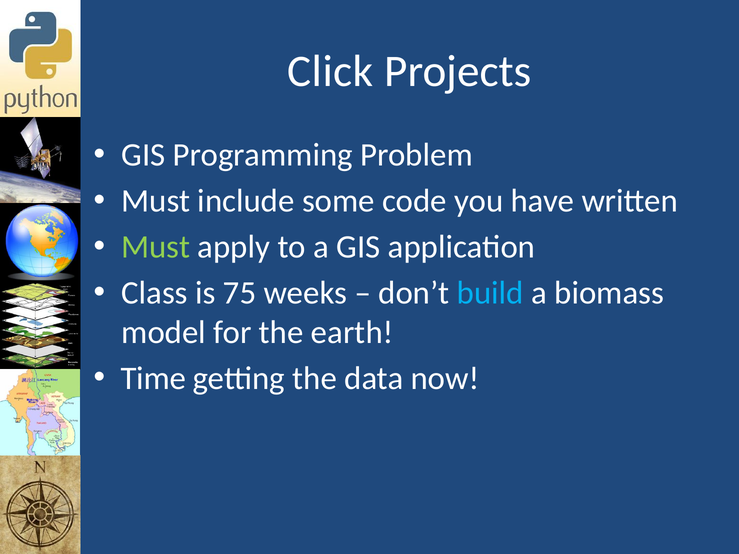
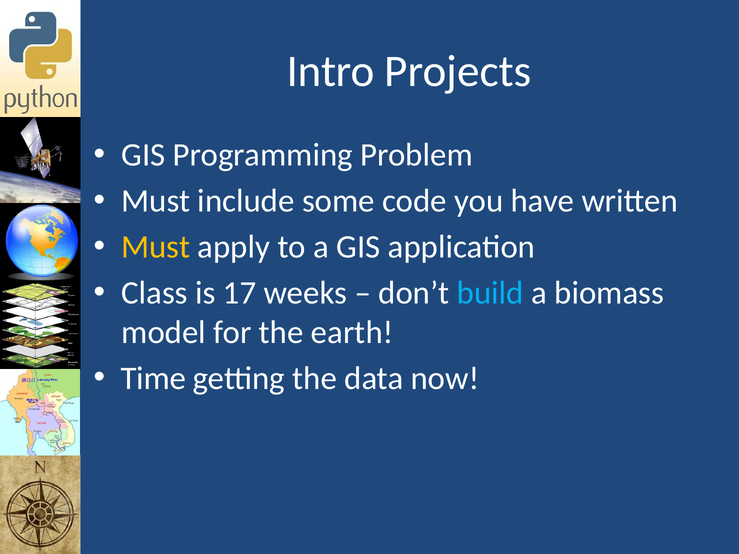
Click: Click -> Intro
Must at (156, 247) colour: light green -> yellow
75: 75 -> 17
